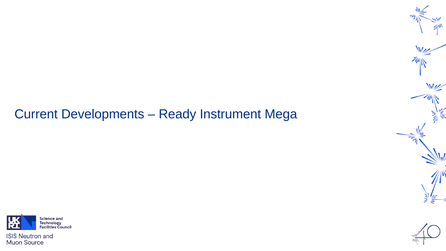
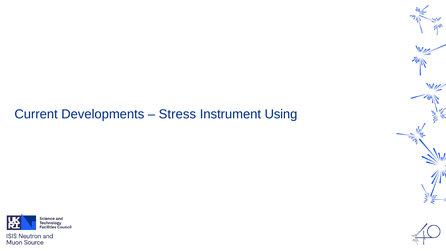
Ready: Ready -> Stress
Mega: Mega -> Using
